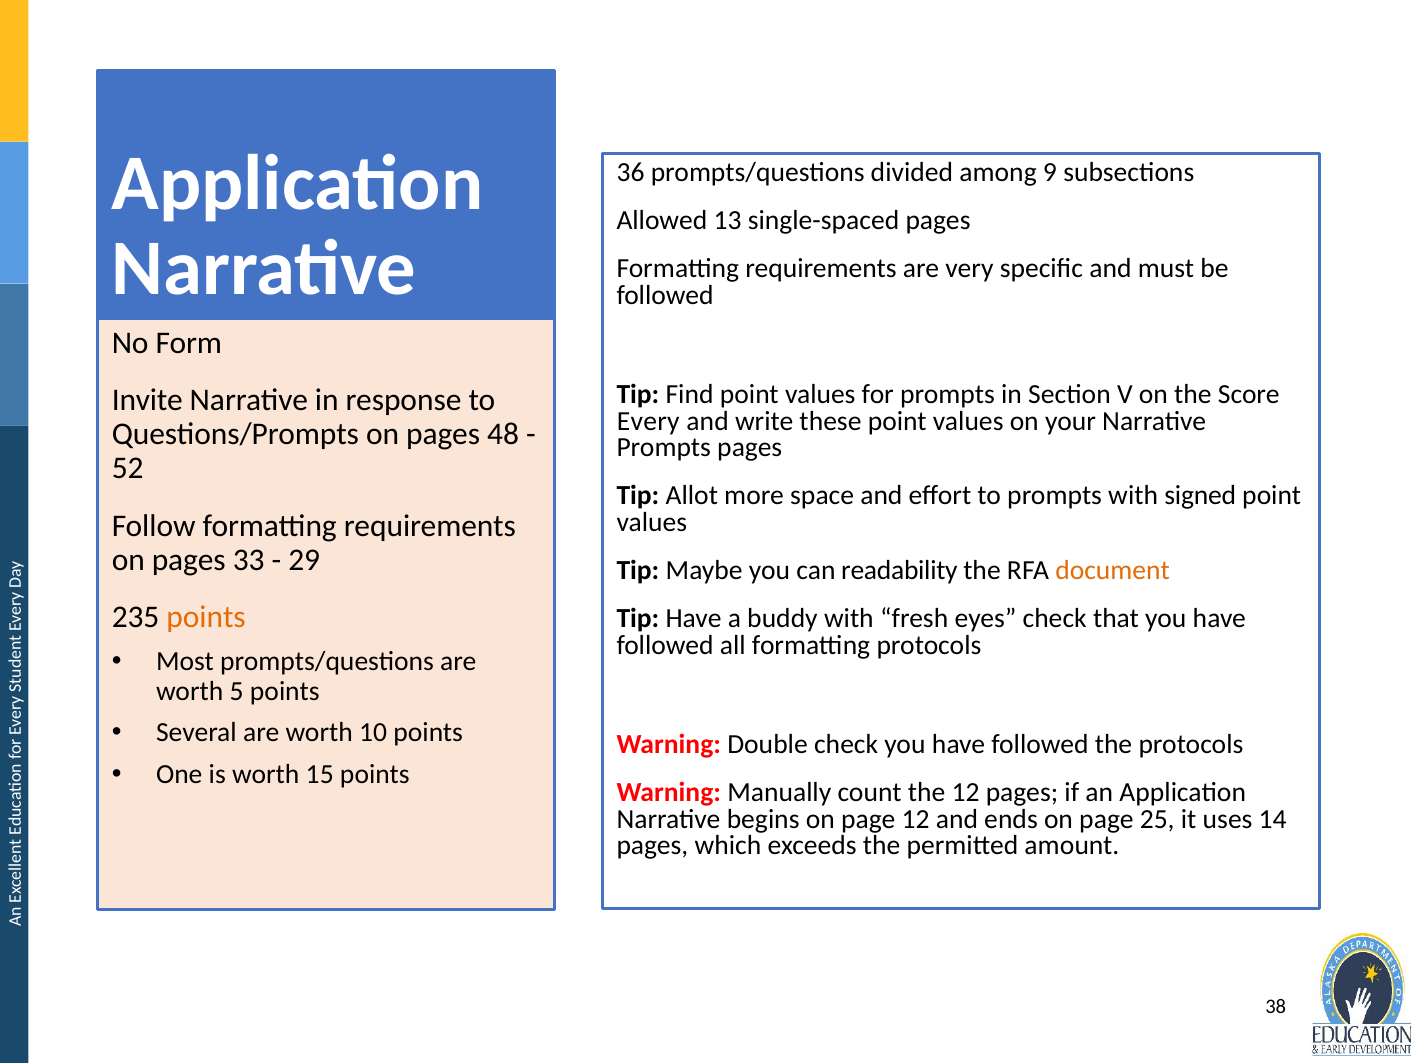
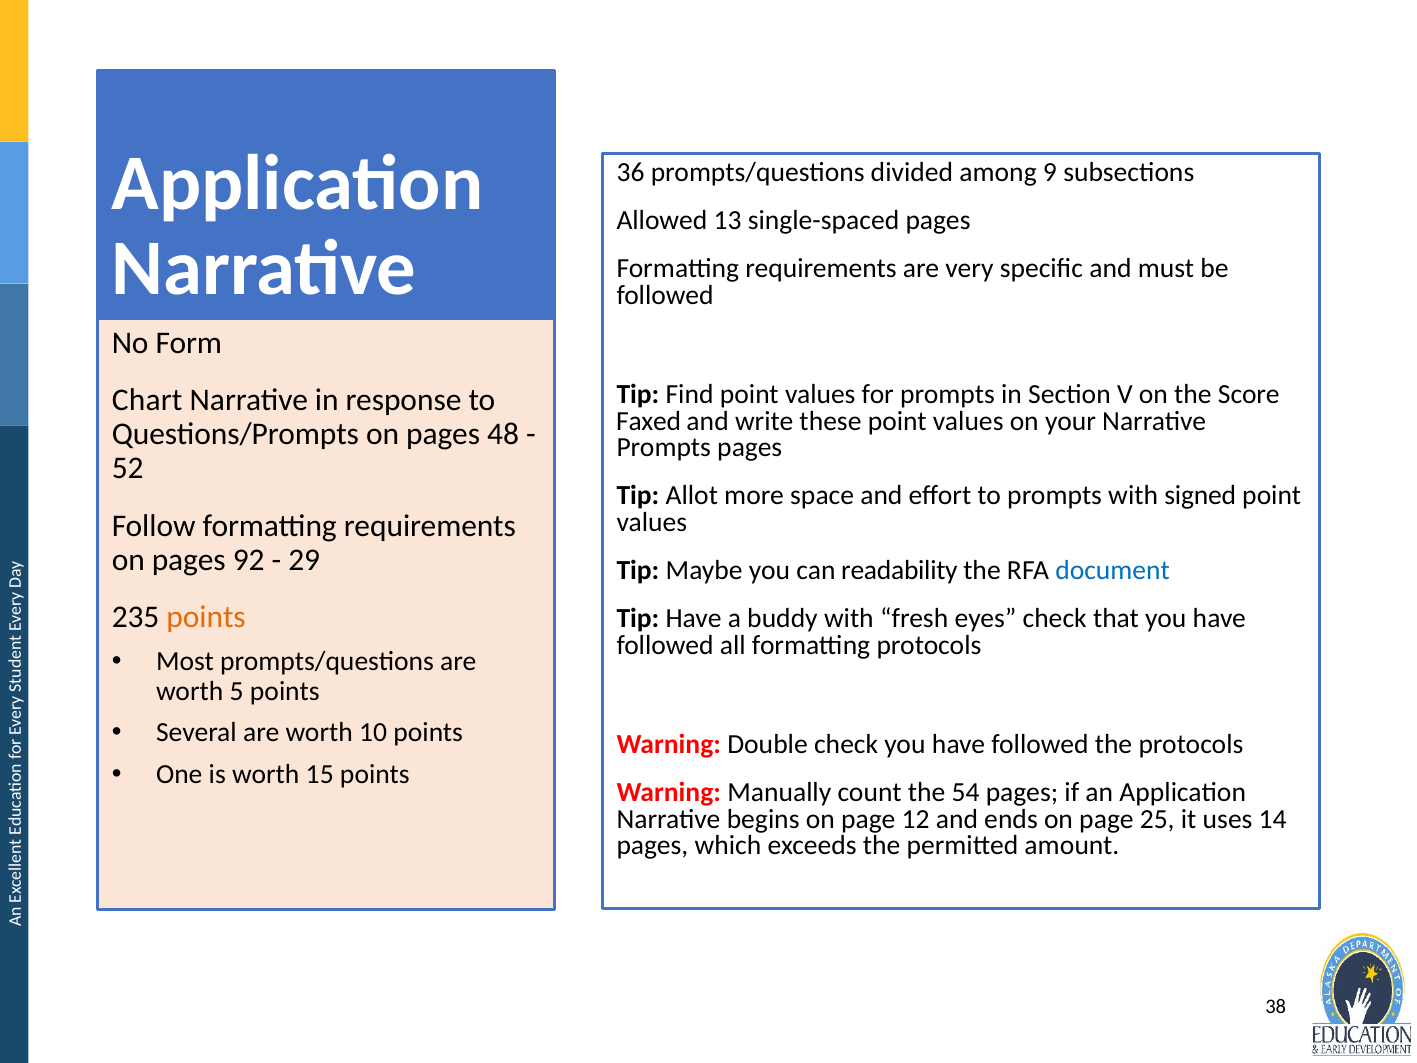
Invite: Invite -> Chart
Every: Every -> Faxed
33: 33 -> 92
document colour: orange -> blue
the 12: 12 -> 54
